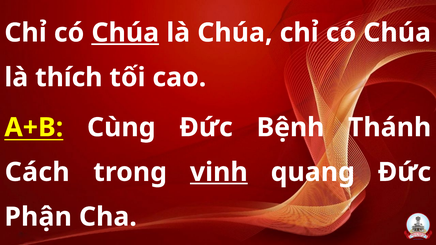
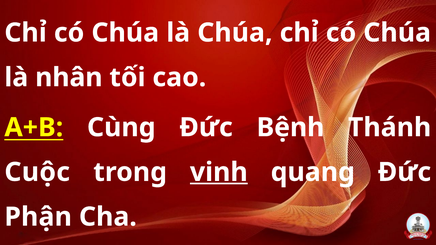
Chúa at (125, 33) underline: present -> none
thích: thích -> nhân
Cách: Cách -> Cuộc
